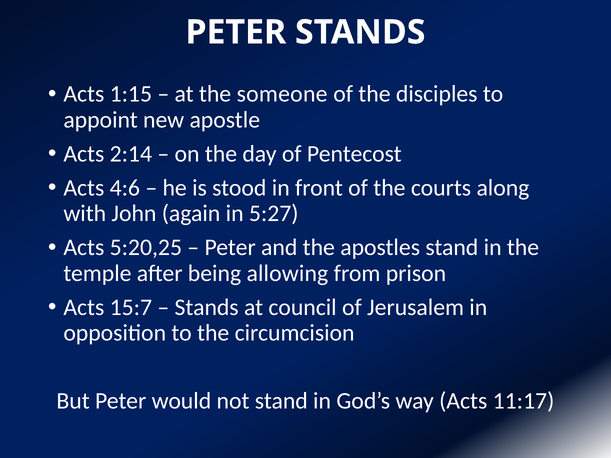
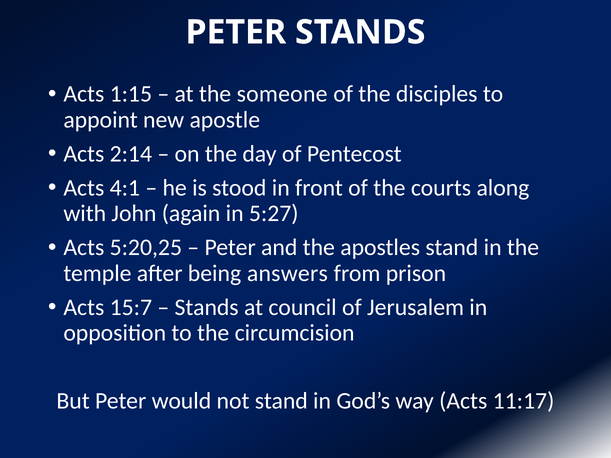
4:6: 4:6 -> 4:1
allowing: allowing -> answers
